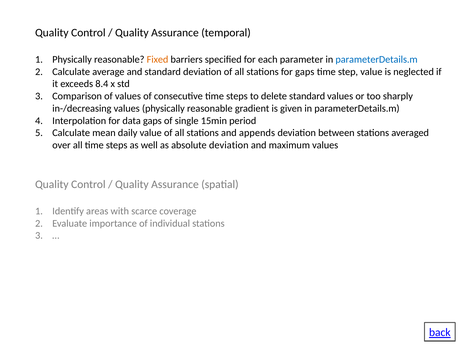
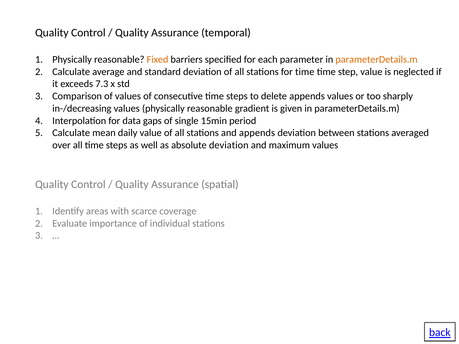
parameterDetails.m at (377, 60) colour: blue -> orange
for gaps: gaps -> time
8.4: 8.4 -> 7.3
delete standard: standard -> appends
